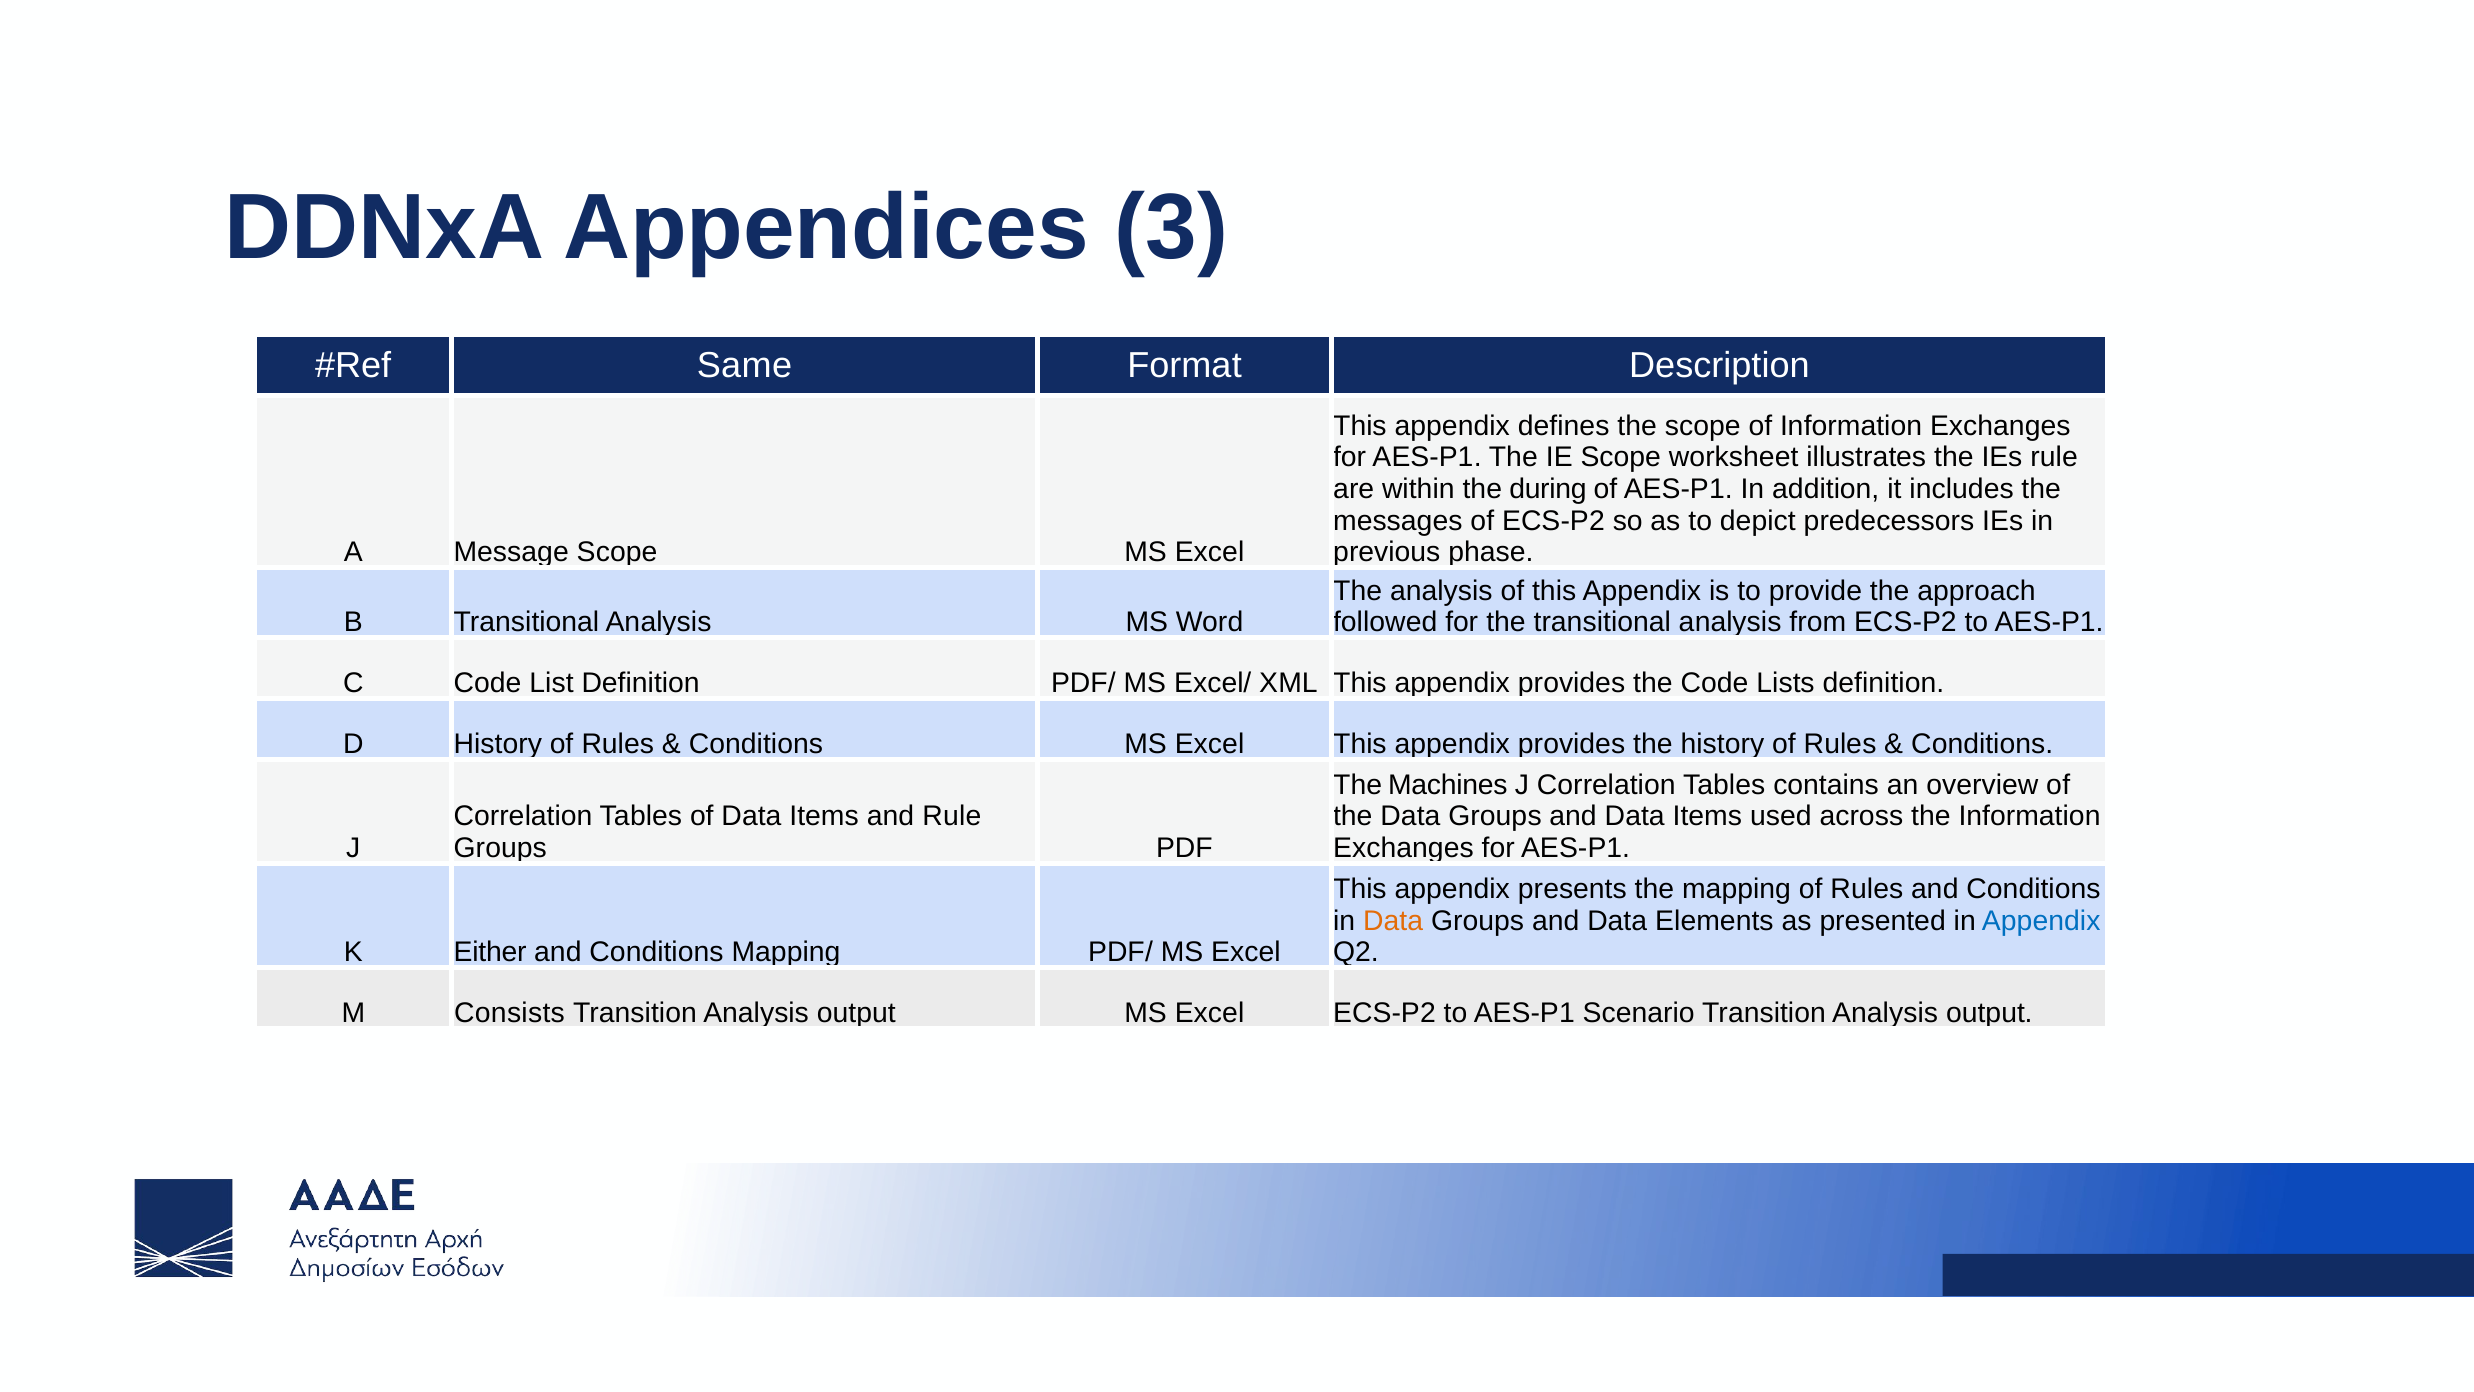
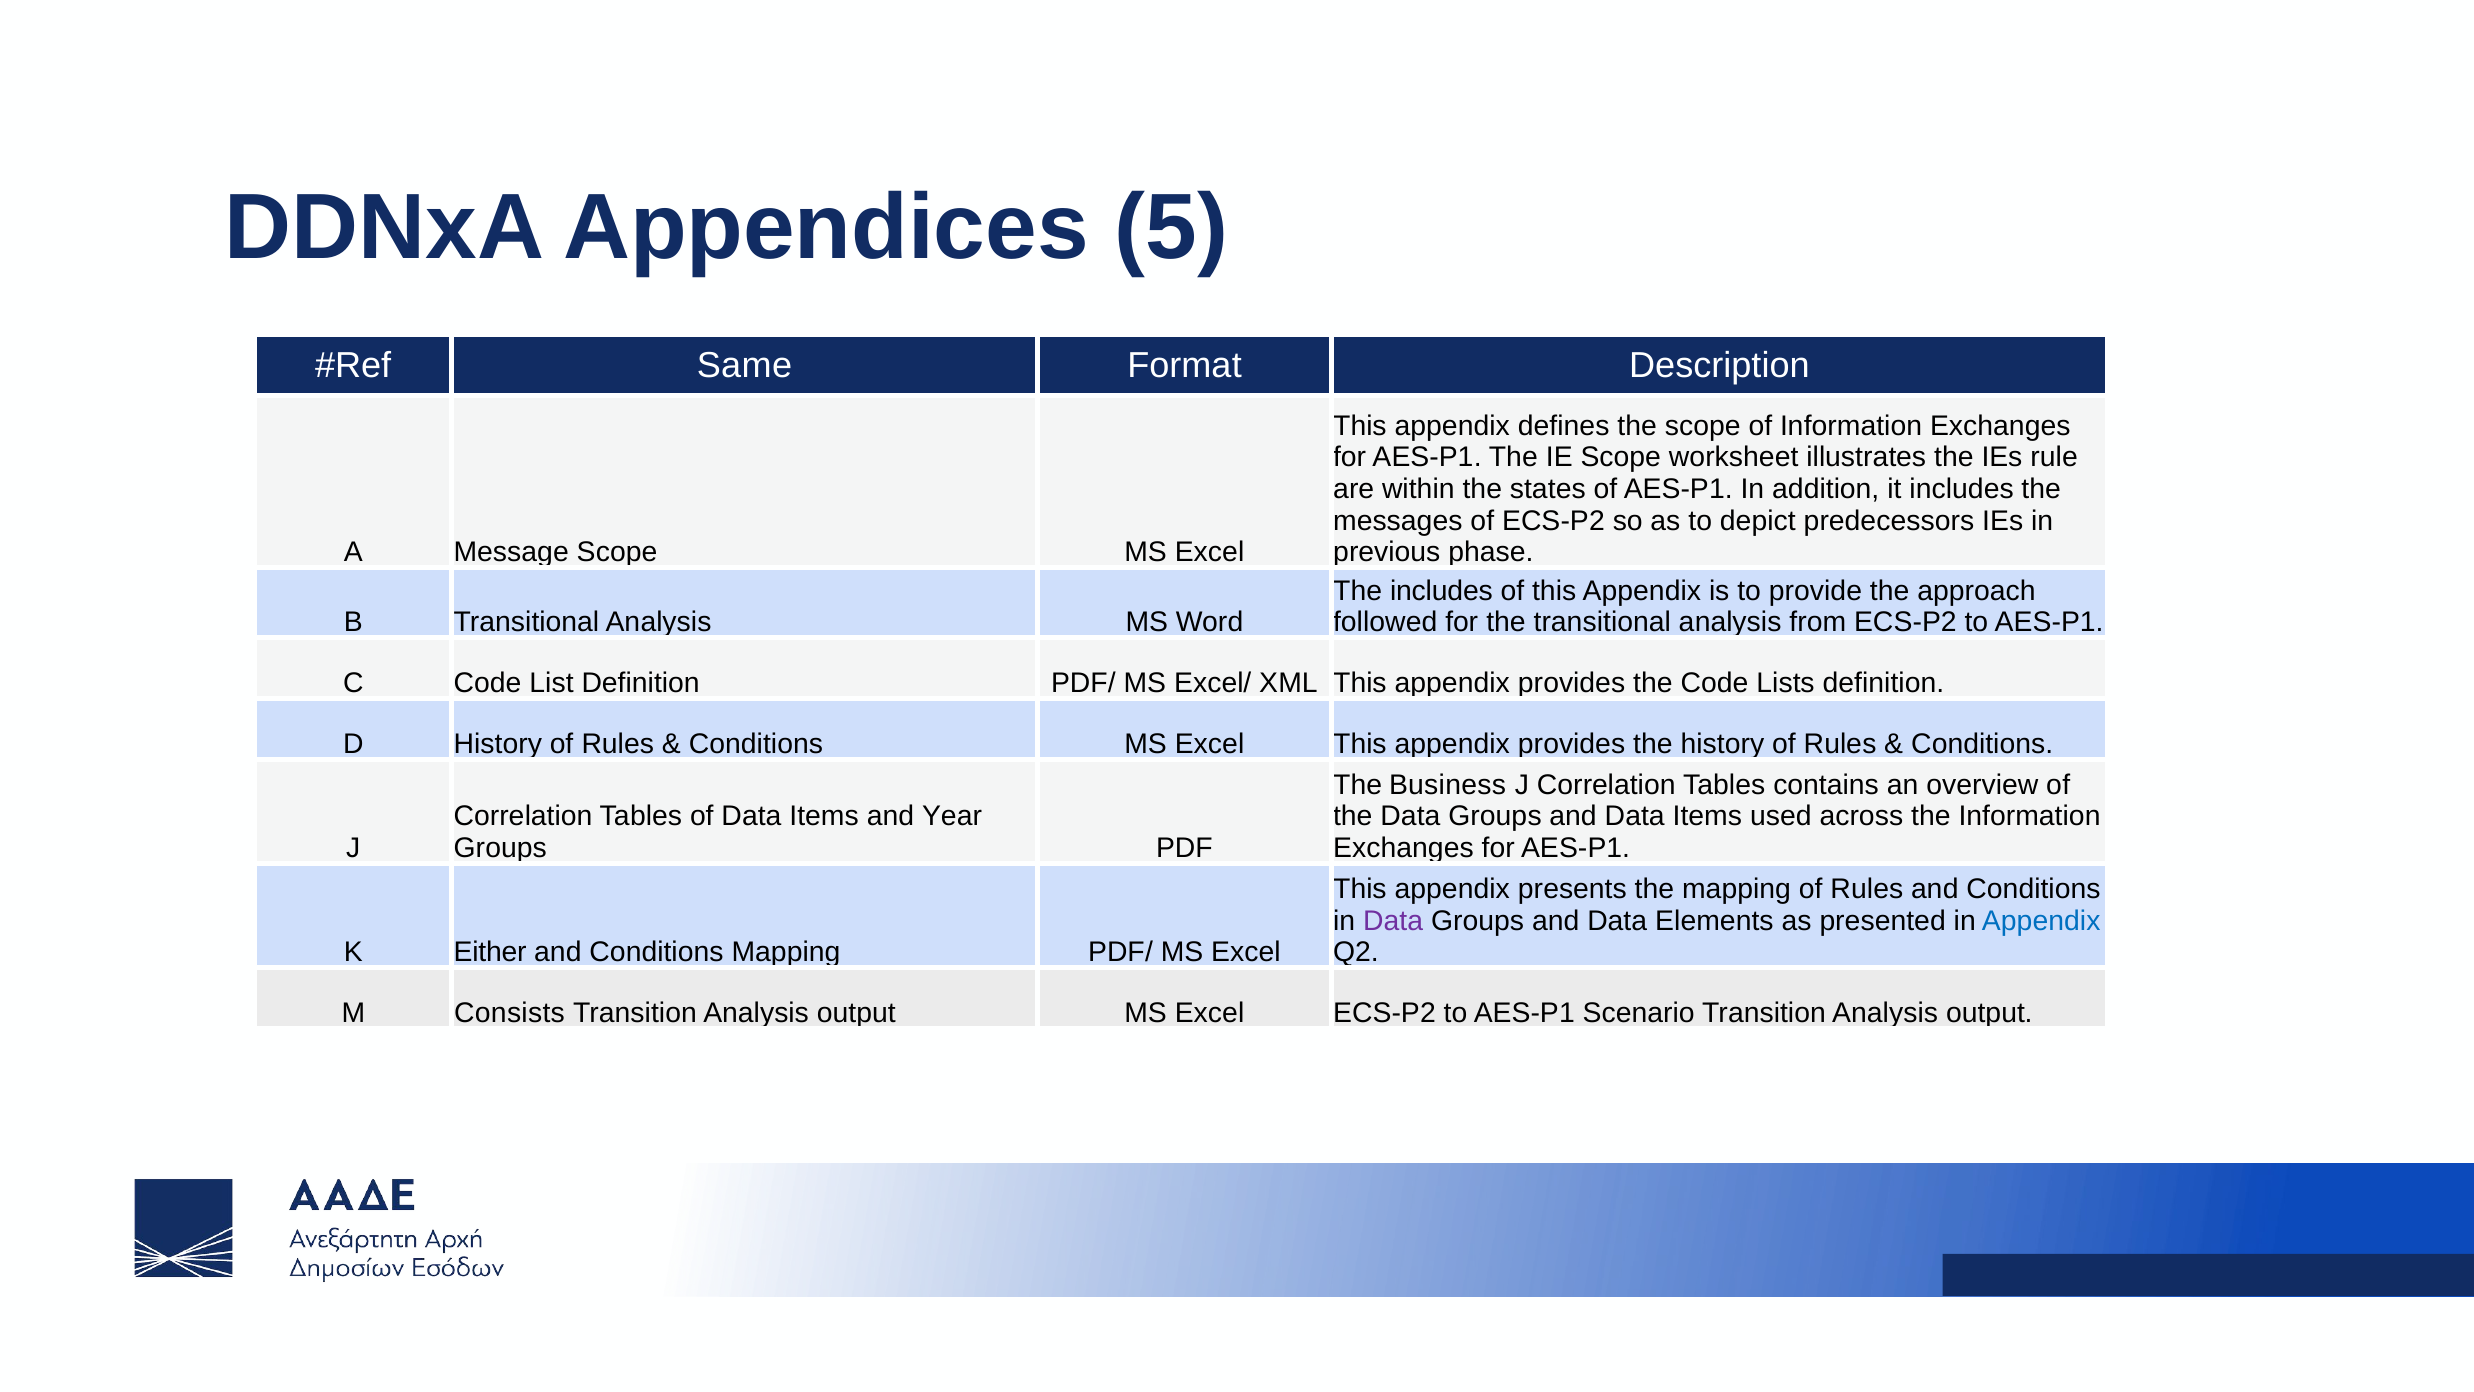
3: 3 -> 5
during: during -> states
The analysis: analysis -> includes
Machines: Machines -> Business
and Rule: Rule -> Year
Data at (1393, 921) colour: orange -> purple
